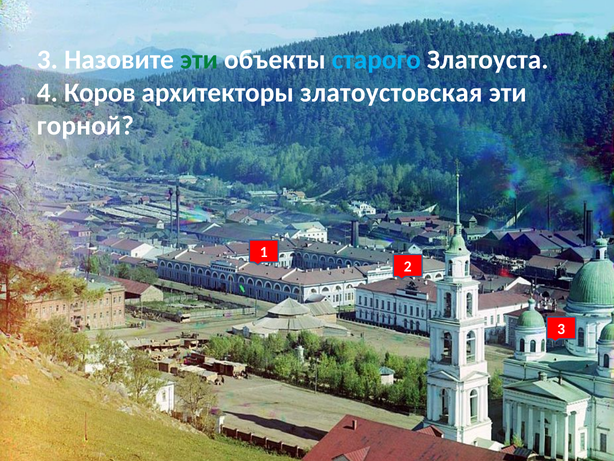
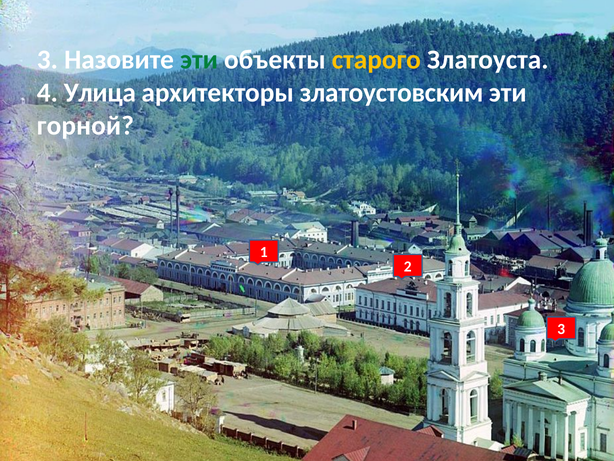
старого colour: light blue -> yellow
Коров: Коров -> Улица
златоустовская: златоустовская -> златоустовским
